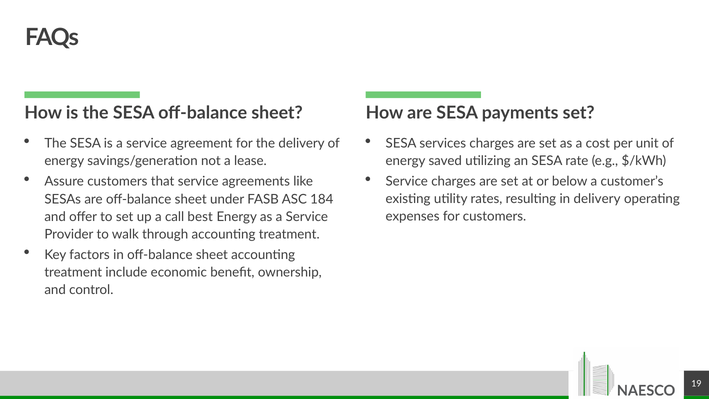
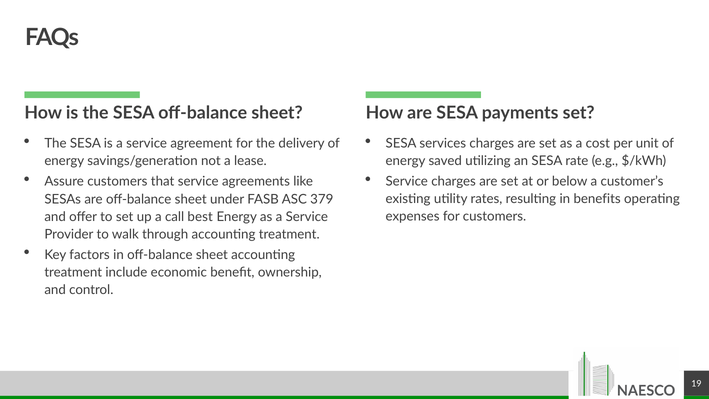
in delivery: delivery -> benefits
184: 184 -> 379
